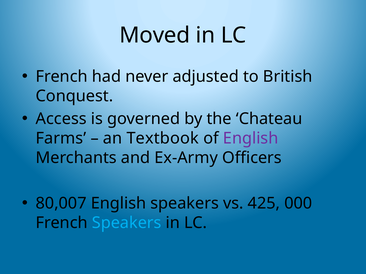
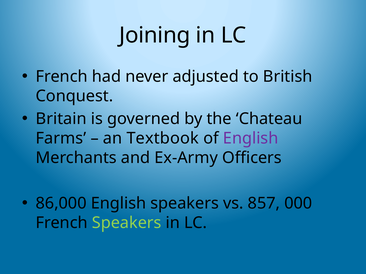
Moved: Moved -> Joining
Access: Access -> Britain
80,007: 80,007 -> 86,000
425: 425 -> 857
Speakers at (127, 223) colour: light blue -> light green
